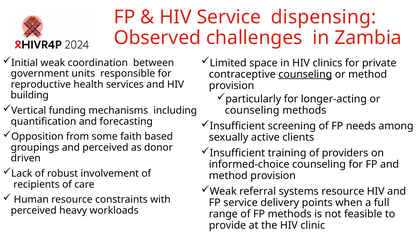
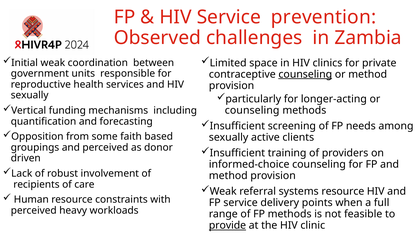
dispensing: dispensing -> prevention
building at (30, 95): building -> sexually
provide underline: none -> present
